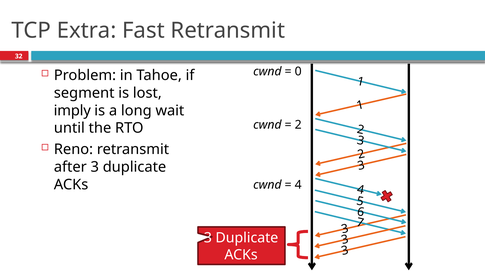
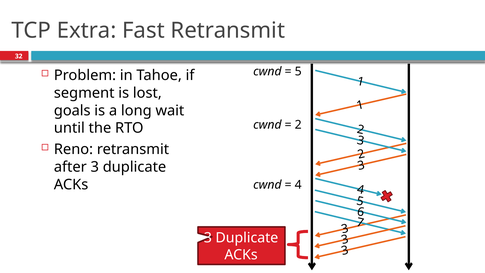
0 at (298, 72): 0 -> 5
imply: imply -> goals
